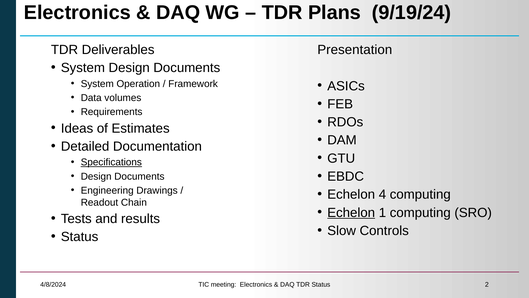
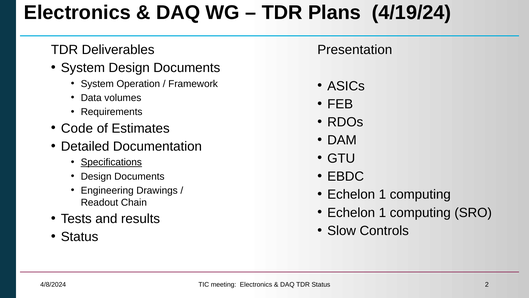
9/19/24: 9/19/24 -> 4/19/24
Ideas: Ideas -> Code
4 at (382, 194): 4 -> 1
Echelon at (351, 212) underline: present -> none
